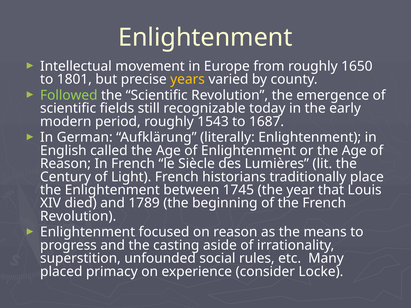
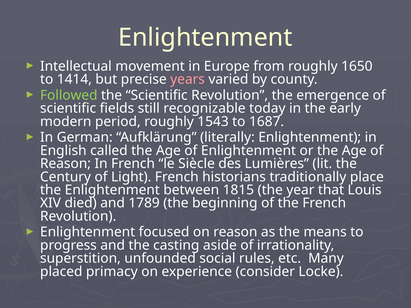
1801: 1801 -> 1414
years colour: yellow -> pink
1745: 1745 -> 1815
